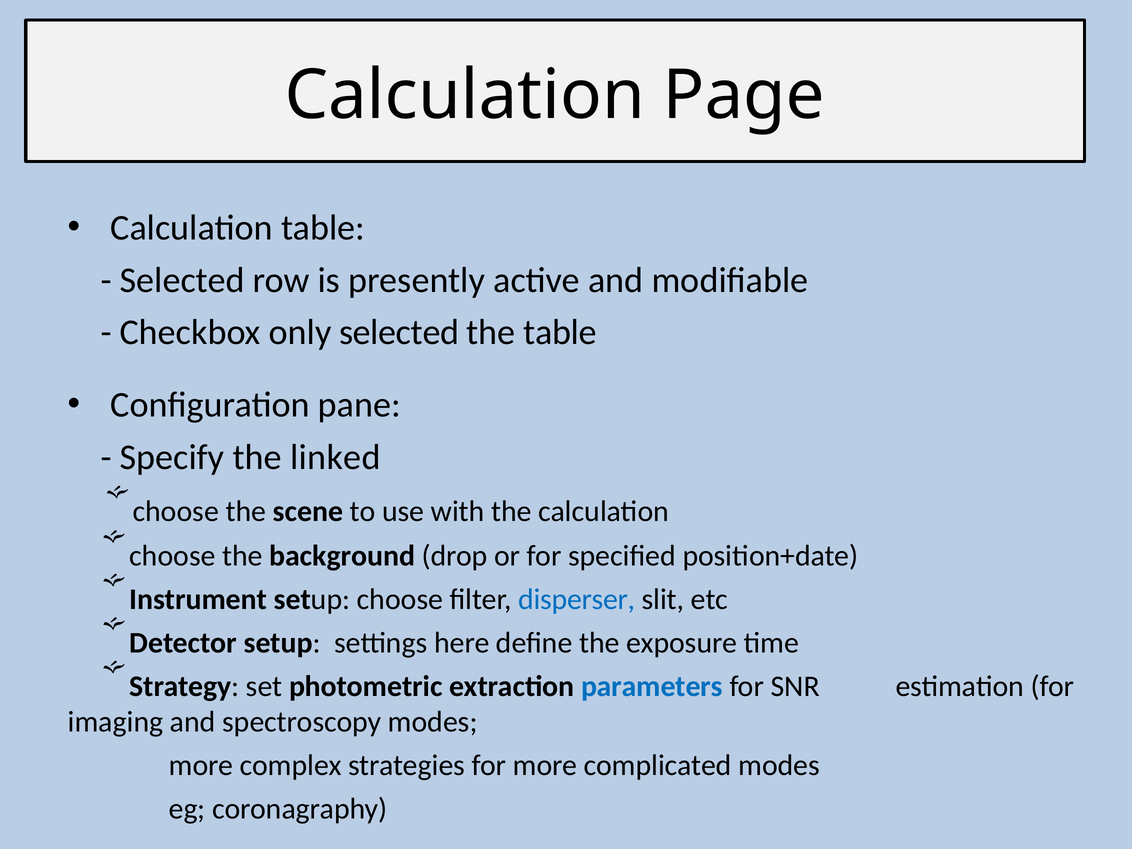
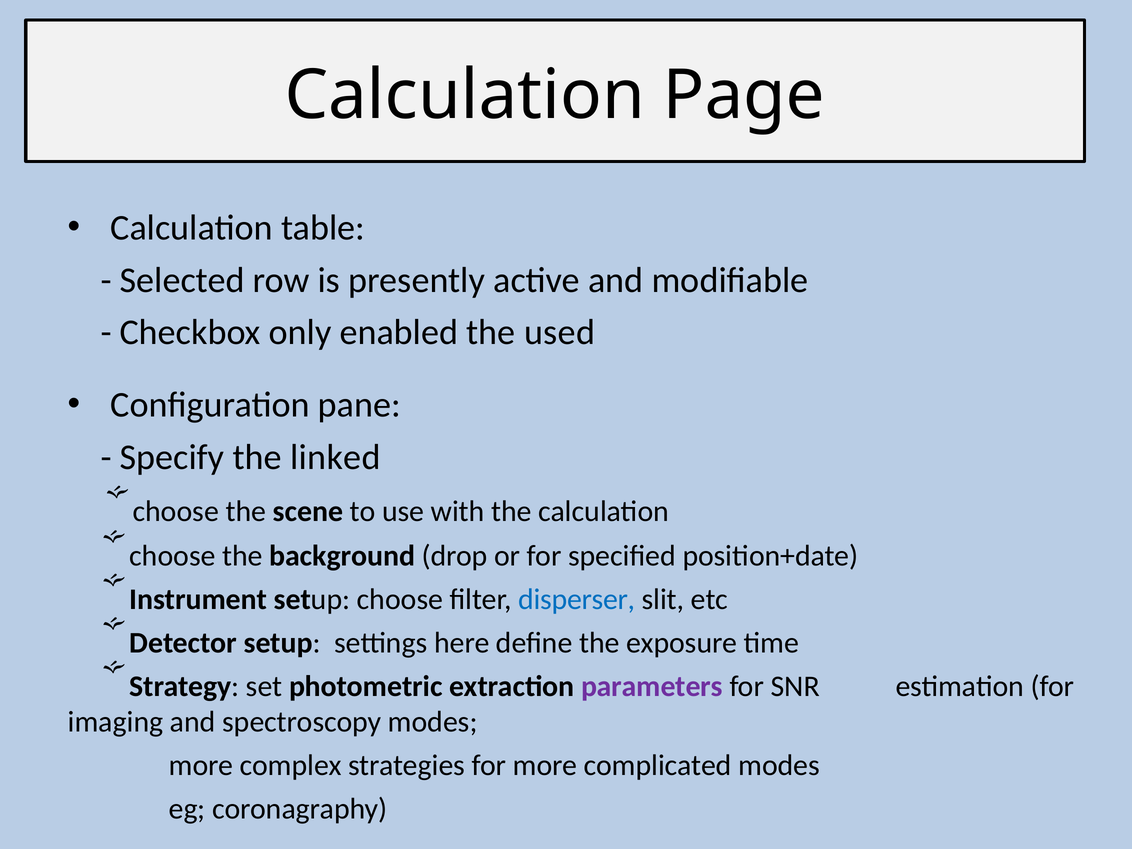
only selected: selected -> enabled
the table: table -> used
parameters colour: blue -> purple
